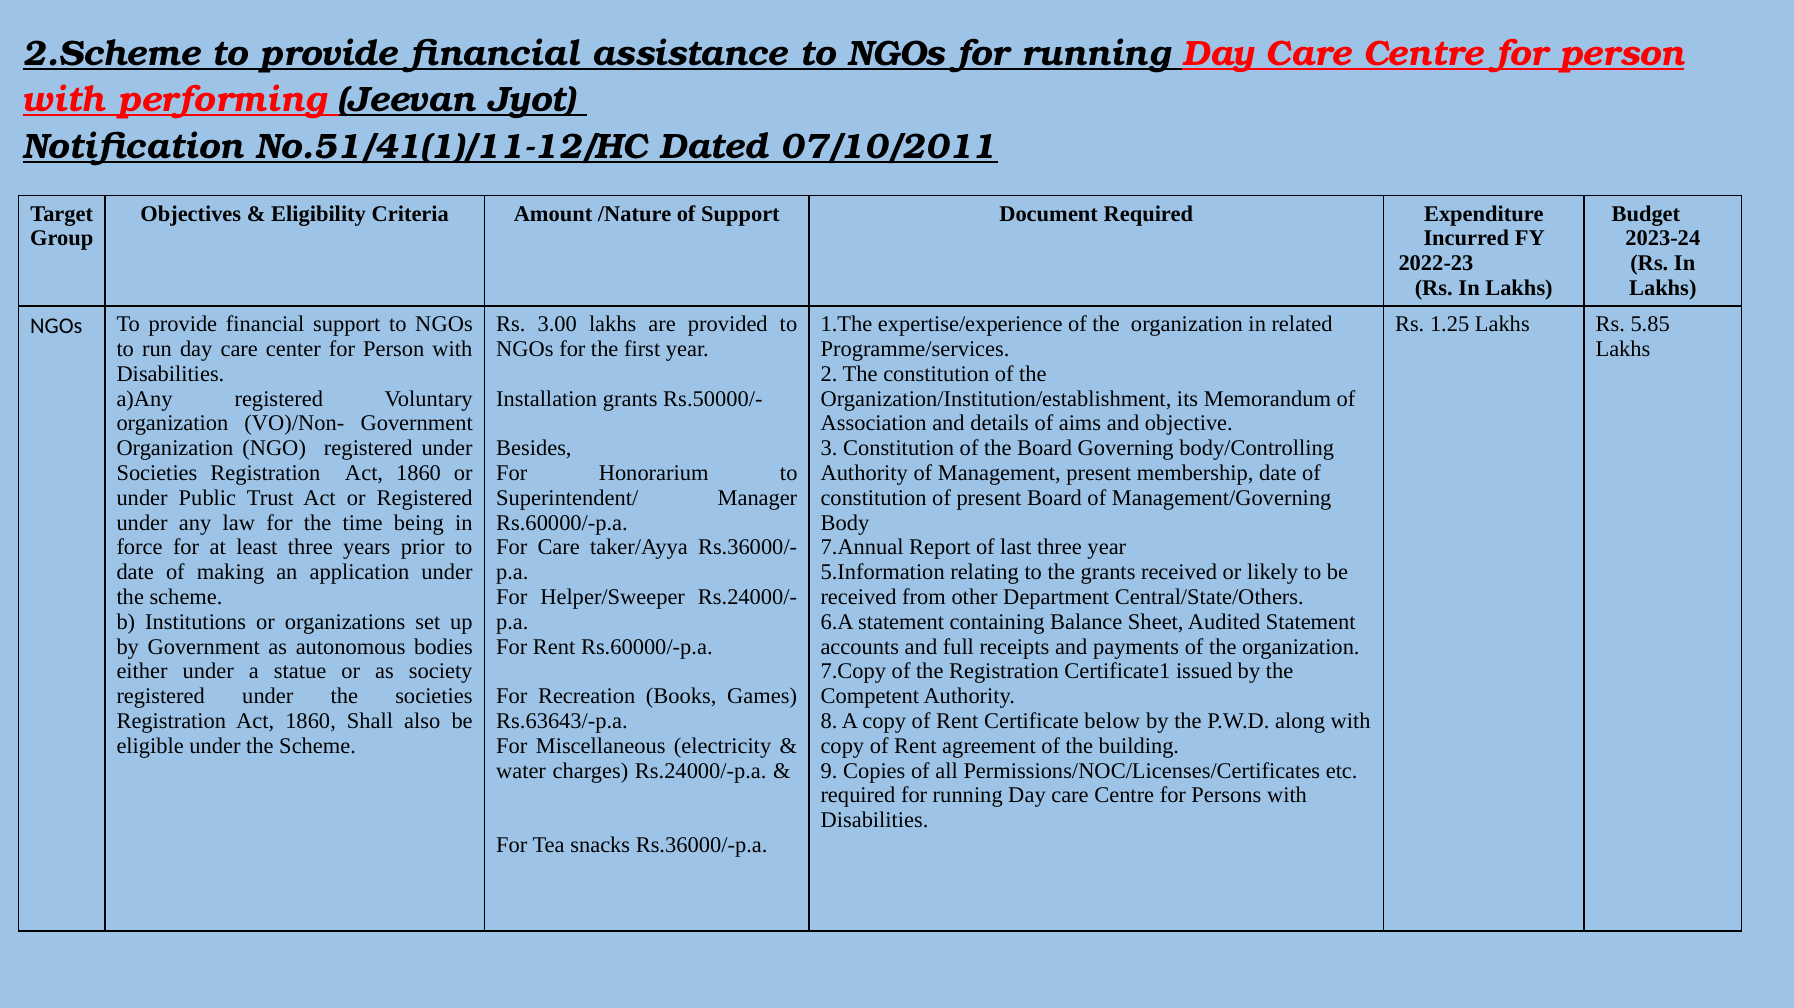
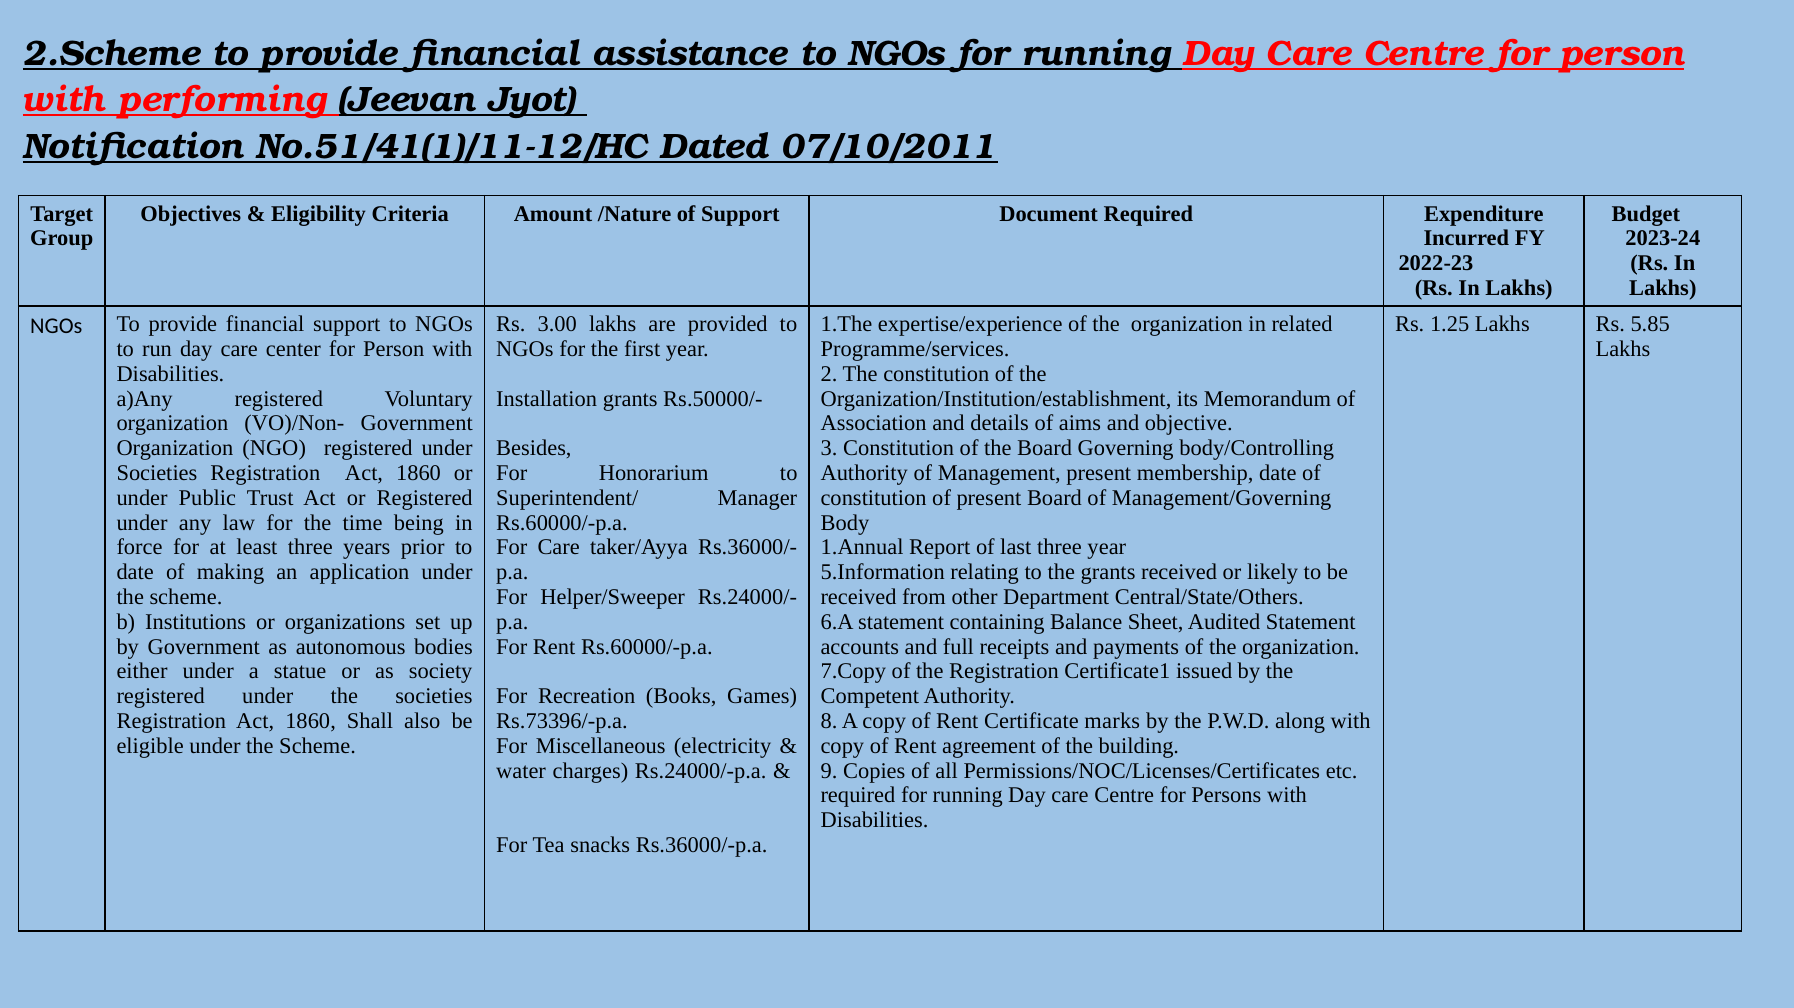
7.Annual: 7.Annual -> 1.Annual
Rs.63643/-p.a: Rs.63643/-p.a -> Rs.73396/-p.a
below: below -> marks
